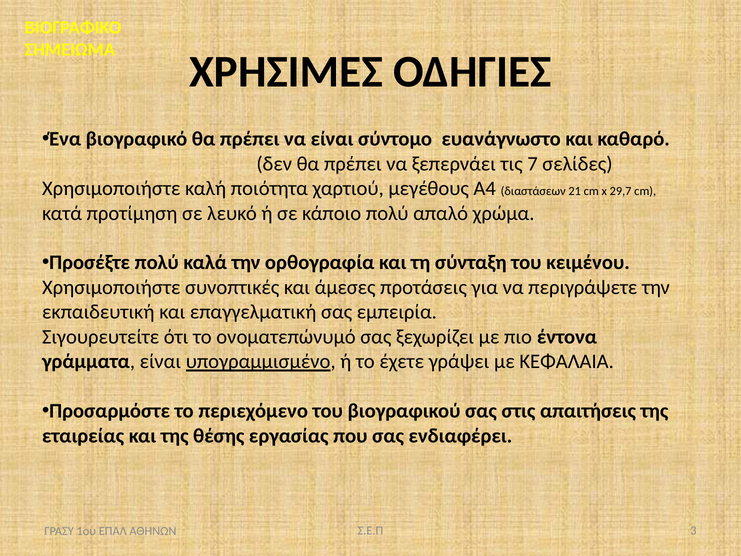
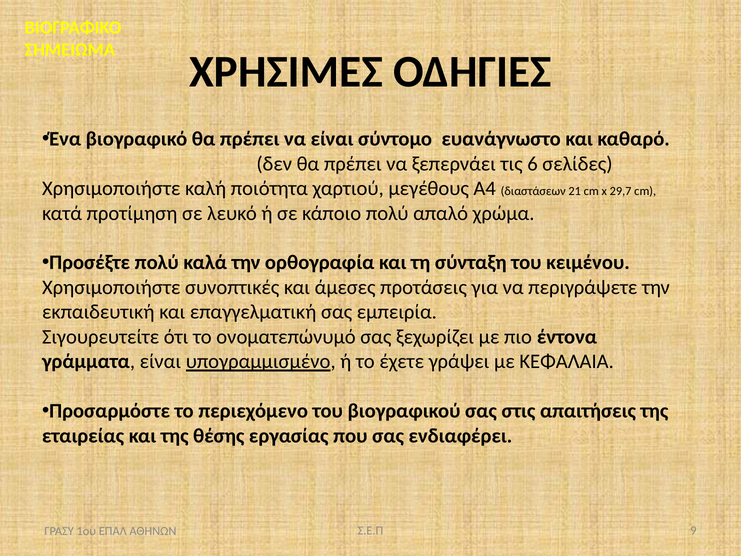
7: 7 -> 6
3: 3 -> 9
